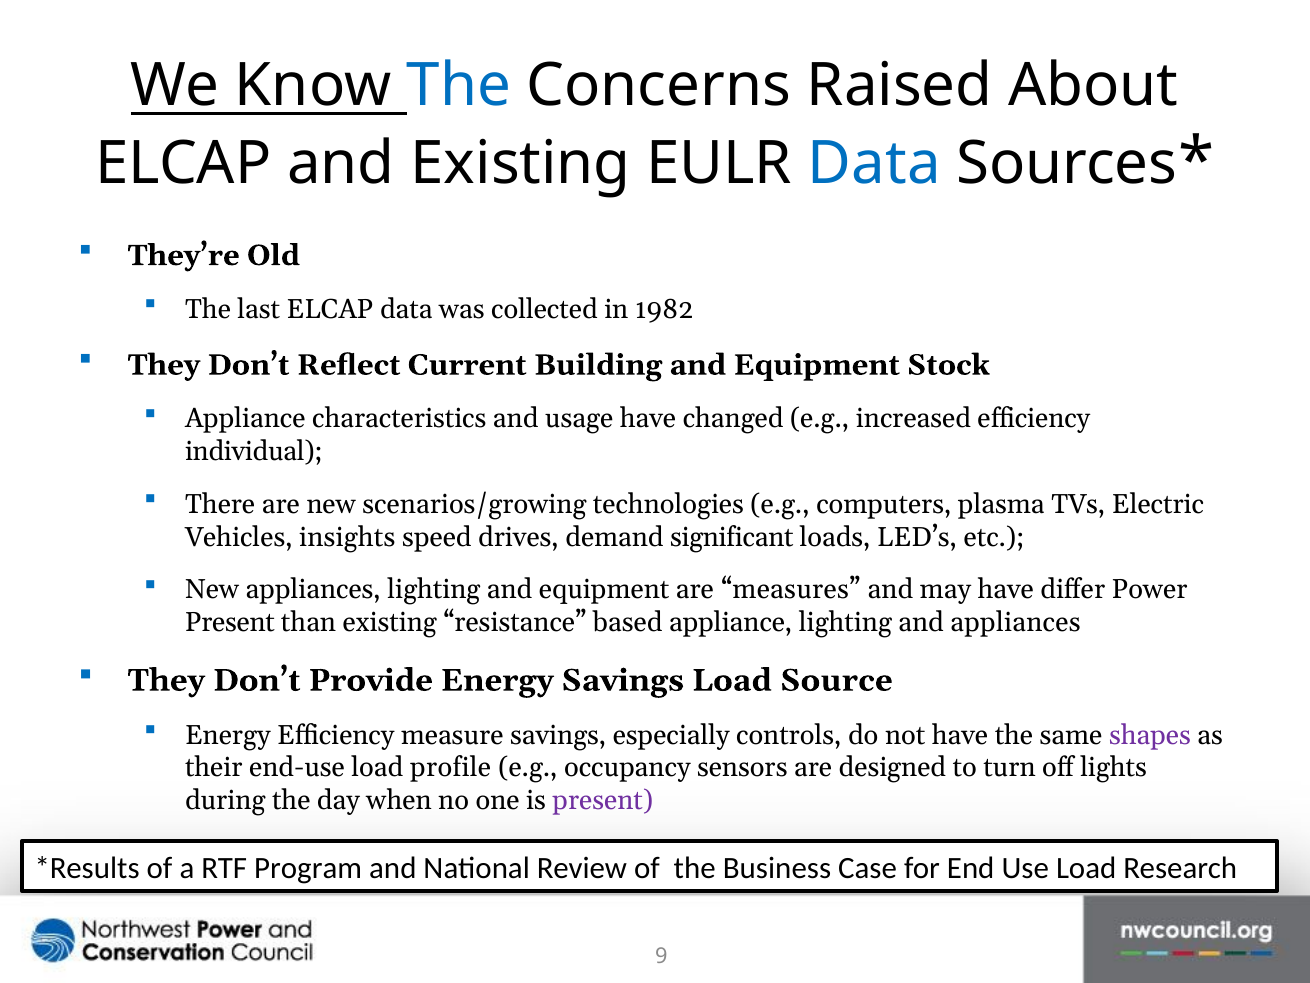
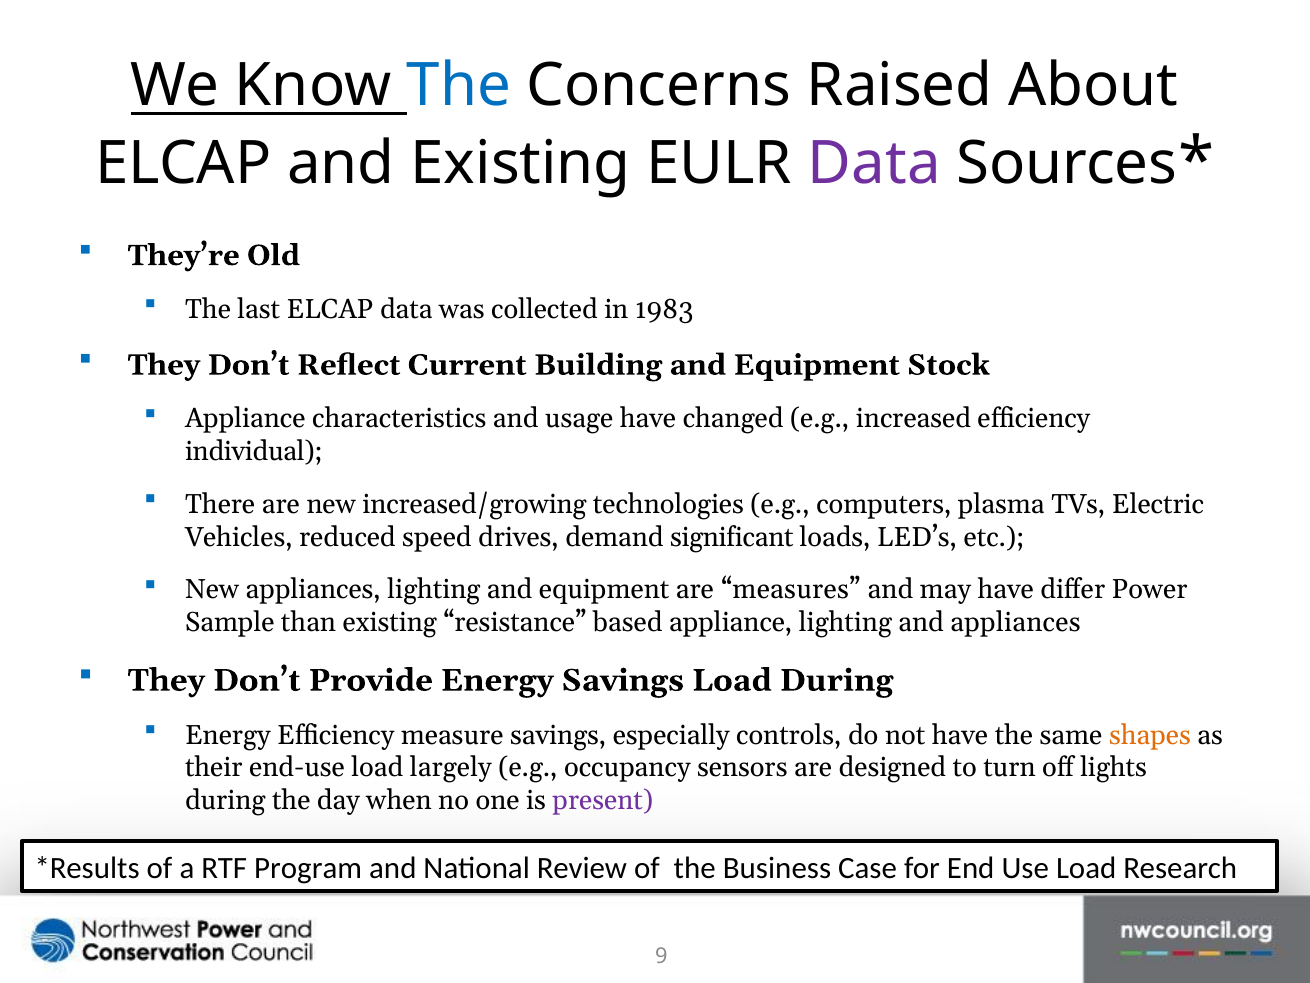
Data at (874, 164) colour: blue -> purple
1982: 1982 -> 1983
scenarios/growing: scenarios/growing -> increased/growing
insights: insights -> reduced
Present at (230, 622): Present -> Sample
Load Source: Source -> During
shapes colour: purple -> orange
profile: profile -> largely
